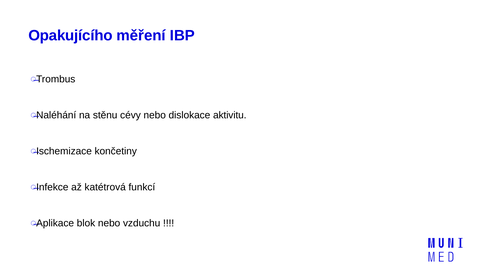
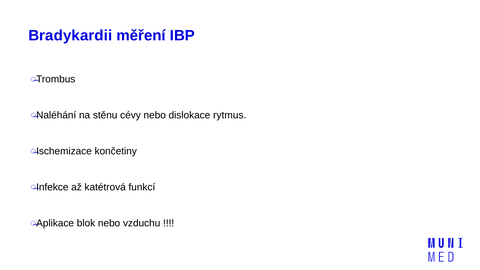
Opakujícího: Opakujícího -> Bradykardii
aktivitu: aktivitu -> rytmus
